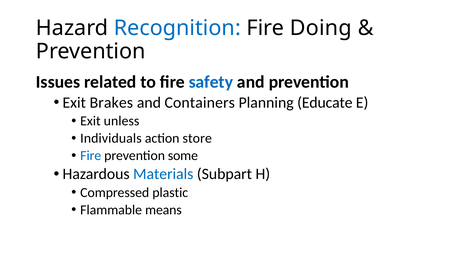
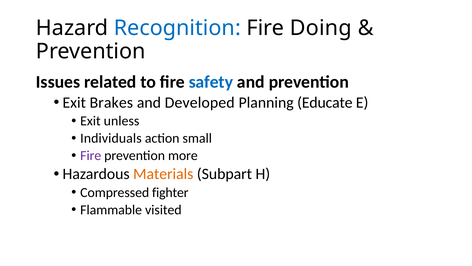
Containers: Containers -> Developed
store: store -> small
Fire at (91, 155) colour: blue -> purple
some: some -> more
Materials colour: blue -> orange
plastic: plastic -> fighter
means: means -> visited
